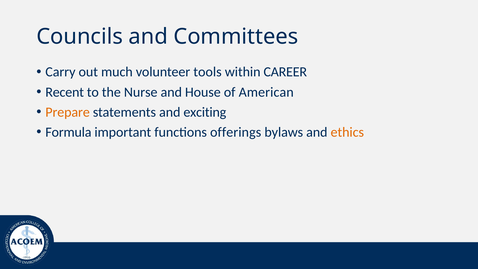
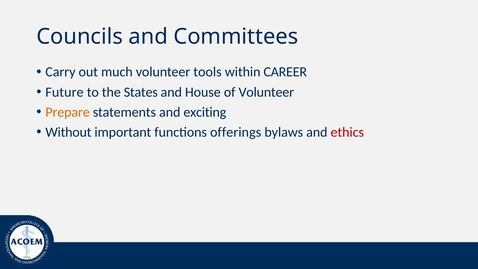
Recent: Recent -> Future
Nurse: Nurse -> States
of American: American -> Volunteer
Formula: Formula -> Without
ethics colour: orange -> red
